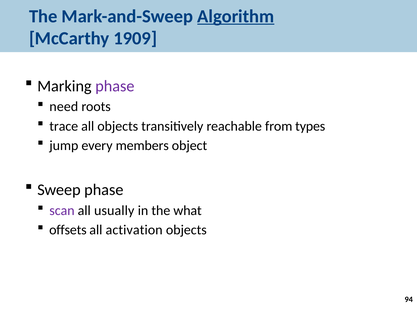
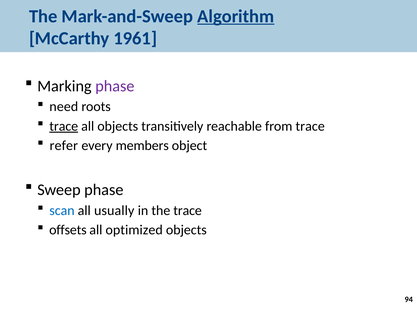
1909: 1909 -> 1961
trace at (64, 126) underline: none -> present
from types: types -> trace
jump: jump -> refer
scan colour: purple -> blue
the what: what -> trace
activation: activation -> optimized
